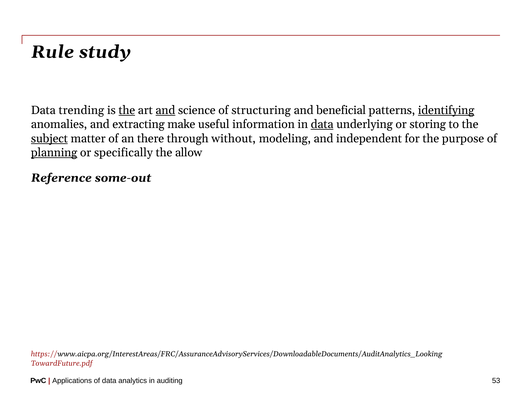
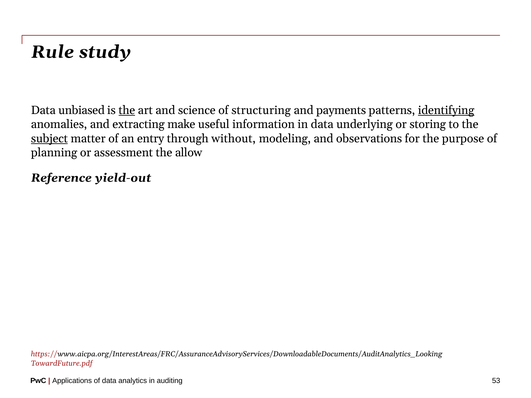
trending: trending -> unbiased
and at (165, 110) underline: present -> none
beneficial: beneficial -> payments
data at (322, 124) underline: present -> none
there: there -> entry
independent: independent -> observations
planning underline: present -> none
specifically: specifically -> assessment
some-out: some-out -> yield-out
